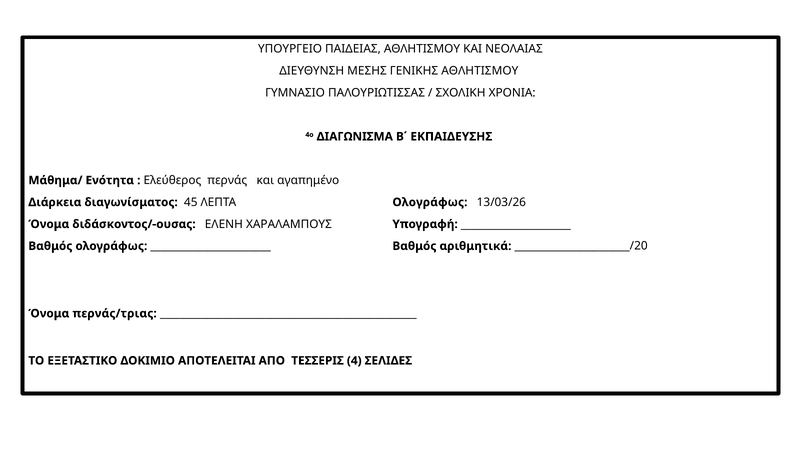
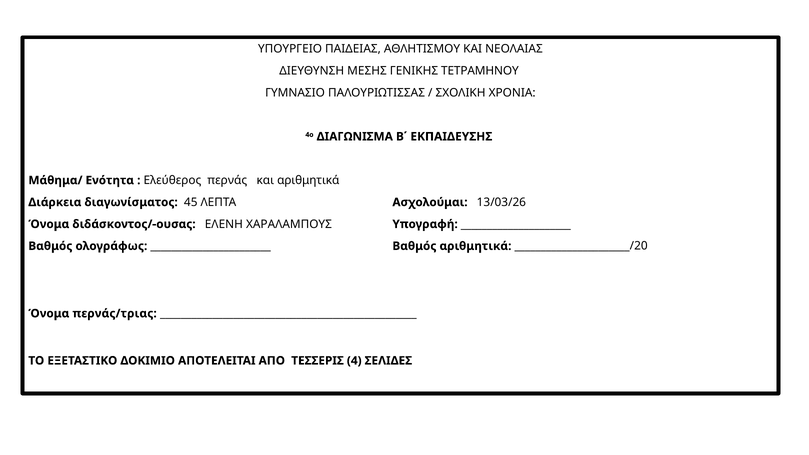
ΓΕΝΙΚΗΣ ΑΘΛΗΤΙΣΜΟΥ: ΑΘΛΗΤΙΣΜΟΥ -> ΤΕΤΡΑΜΗΝΟΥ
και αγαπημένο: αγαπημένο -> αριθμητικά
ΛΕΠΤΑ Ολογράφως: Ολογράφως -> Ασχολούμαι
